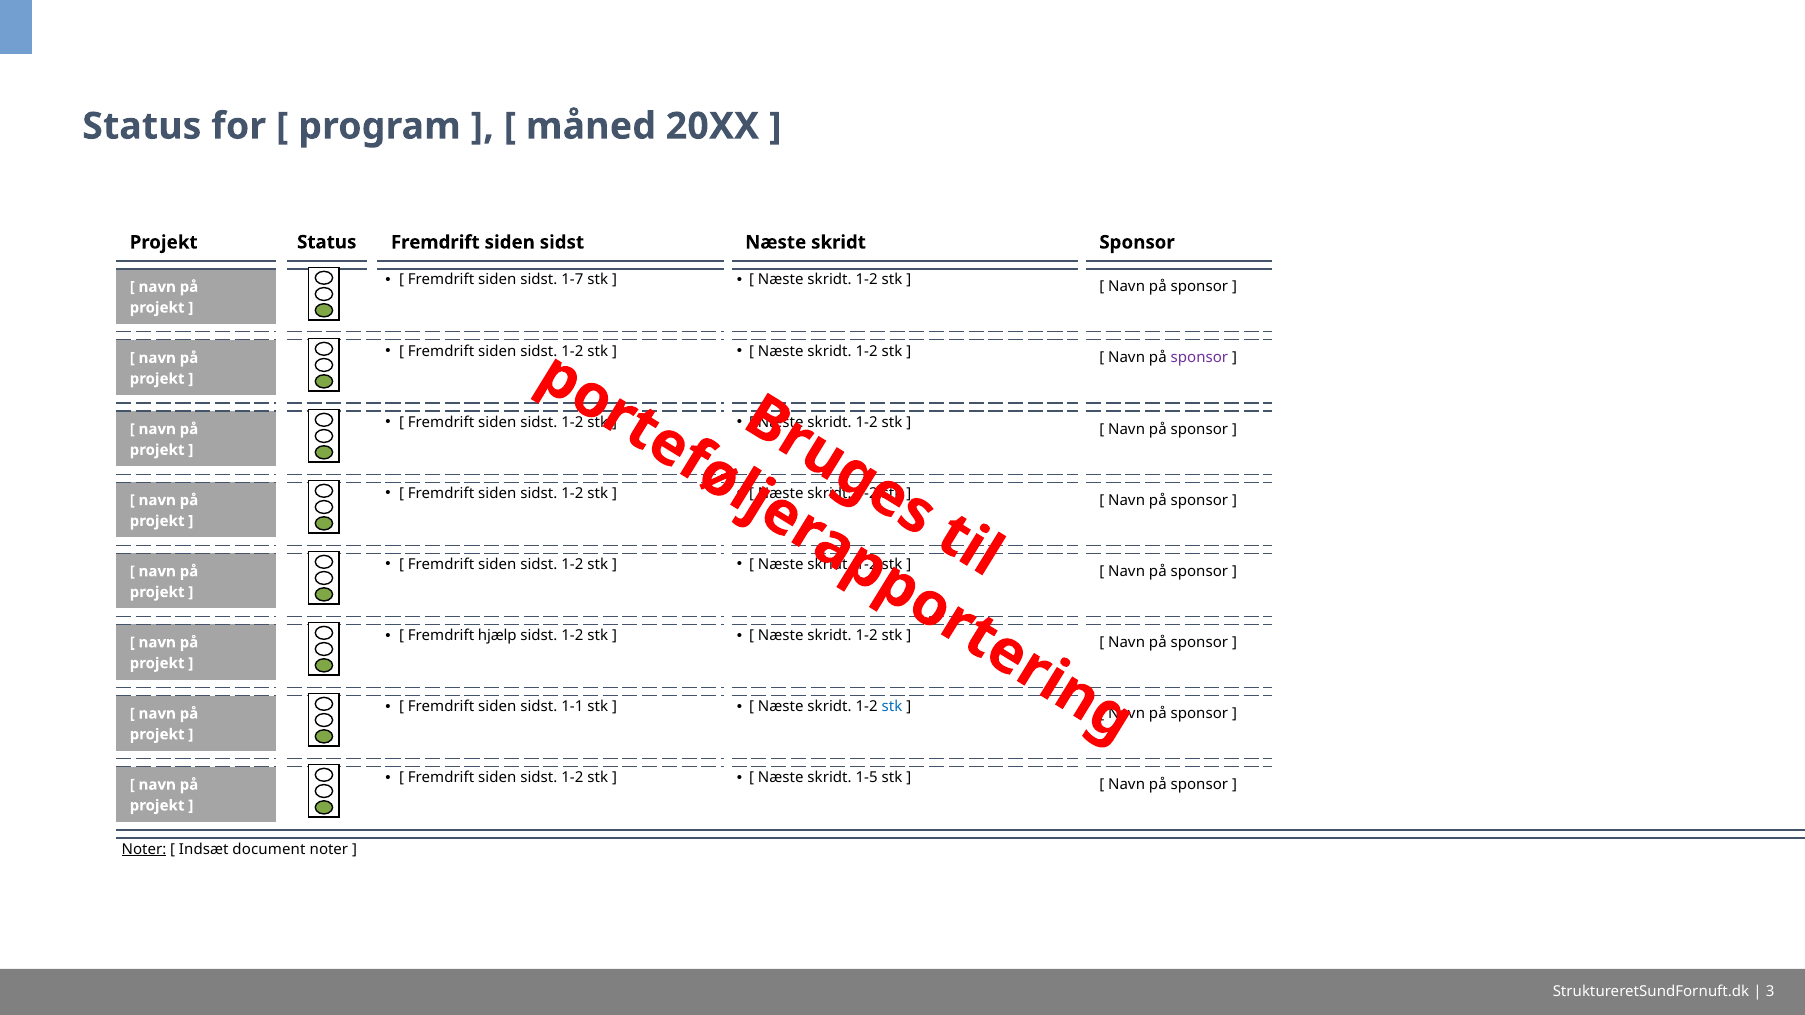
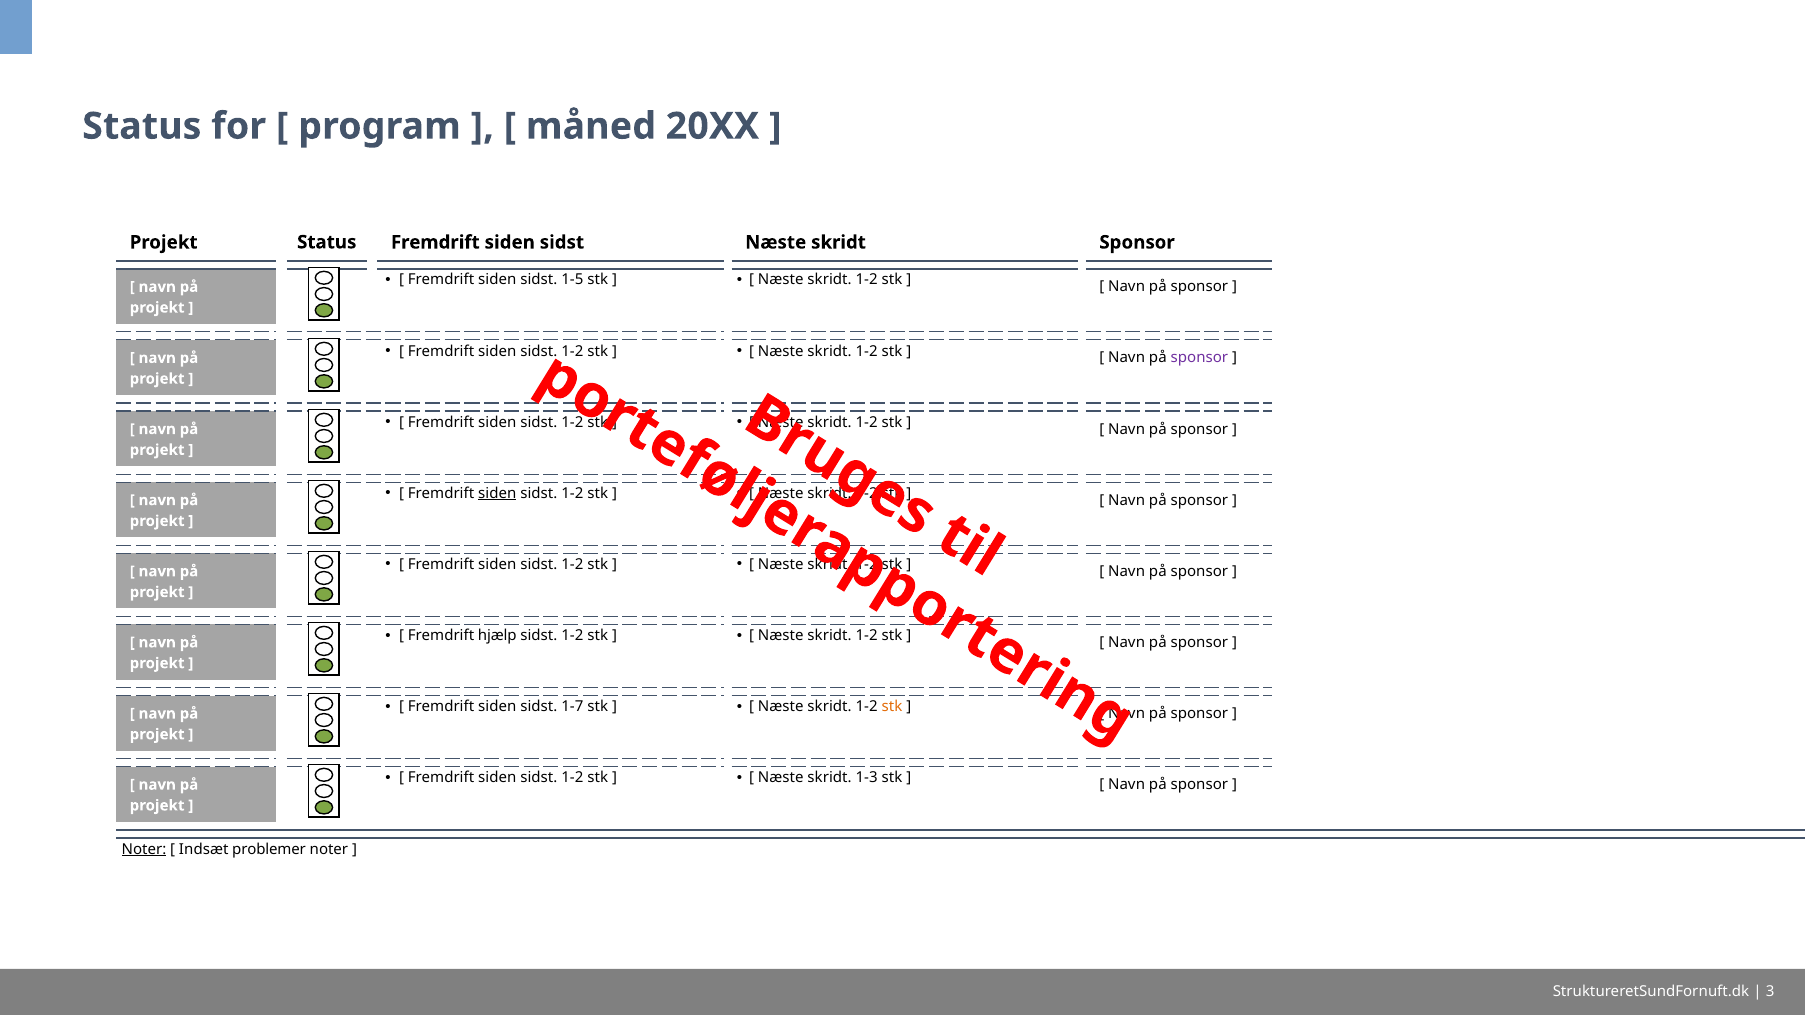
1-7: 1-7 -> 1-5
siden at (497, 494) underline: none -> present
1-1: 1-1 -> 1-7
stk at (892, 707) colour: blue -> orange
1-5: 1-5 -> 1-3
document: document -> problemer
